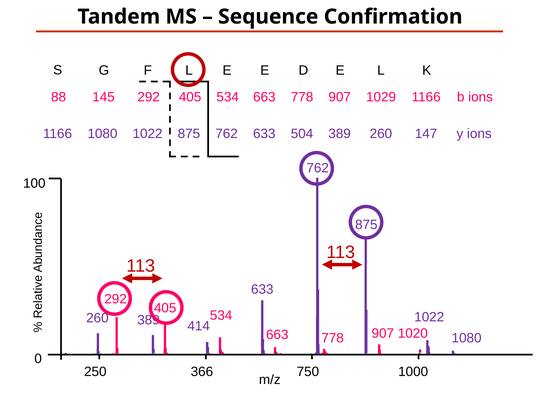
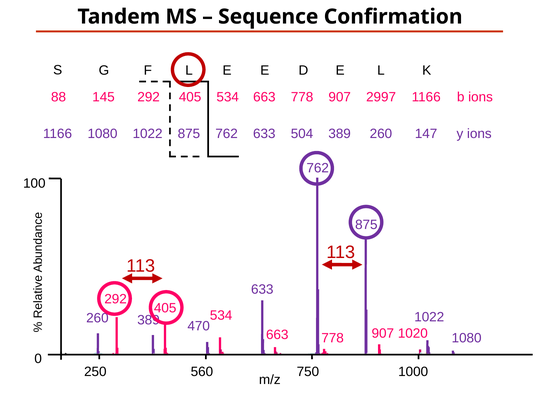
1029: 1029 -> 2997
414: 414 -> 470
366: 366 -> 560
